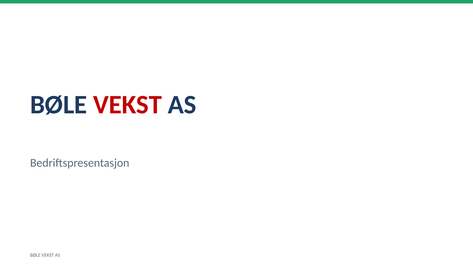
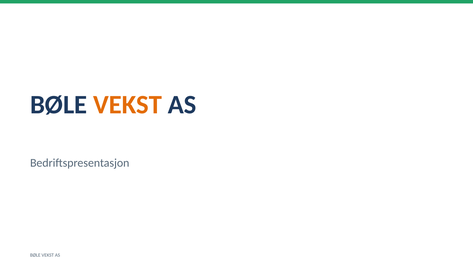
VEKST at (128, 105) colour: red -> orange
